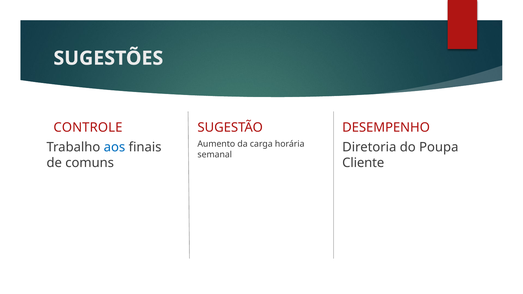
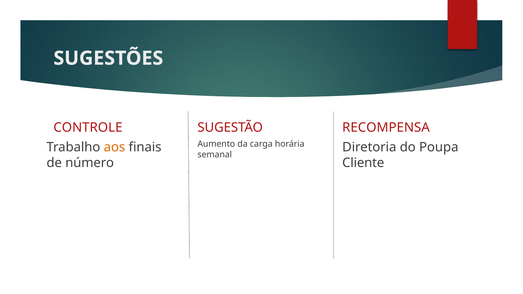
DESEMPENHO: DESEMPENHO -> RECOMPENSA
aos colour: blue -> orange
comuns: comuns -> número
